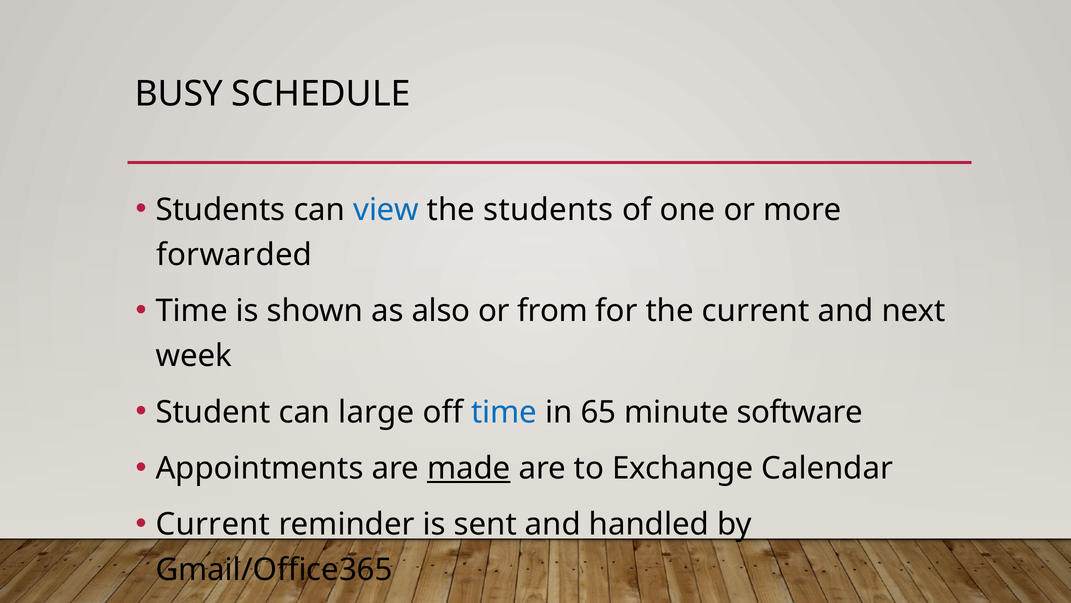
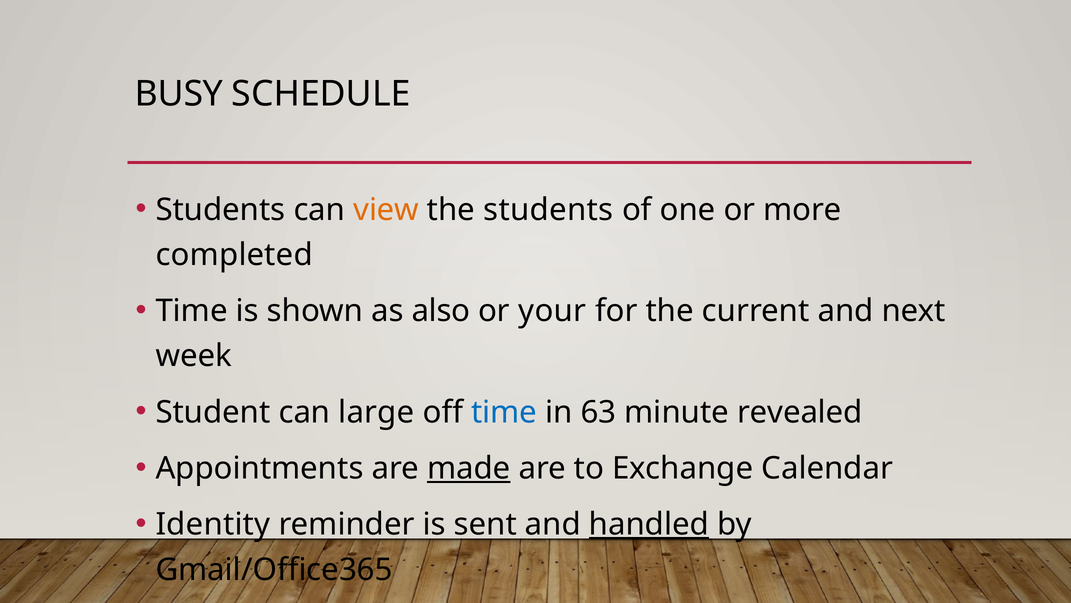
view colour: blue -> orange
forwarded: forwarded -> completed
from: from -> your
65: 65 -> 63
software: software -> revealed
Current at (213, 524): Current -> Identity
handled underline: none -> present
